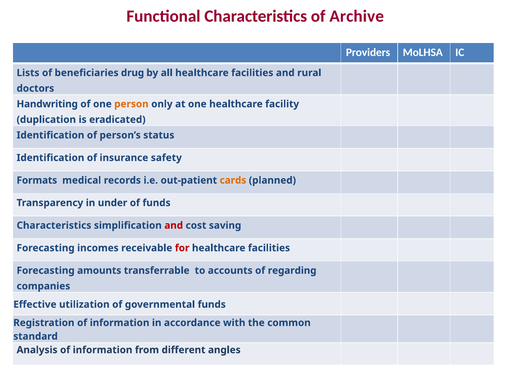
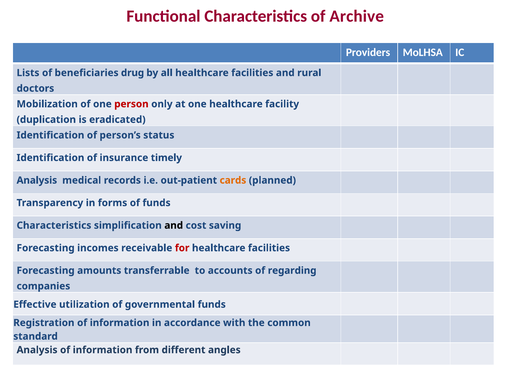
Handwriting: Handwriting -> Mobilization
person colour: orange -> red
safety: safety -> timely
Formats at (37, 180): Formats -> Analysis
under: under -> forms
and at (174, 225) colour: red -> black
